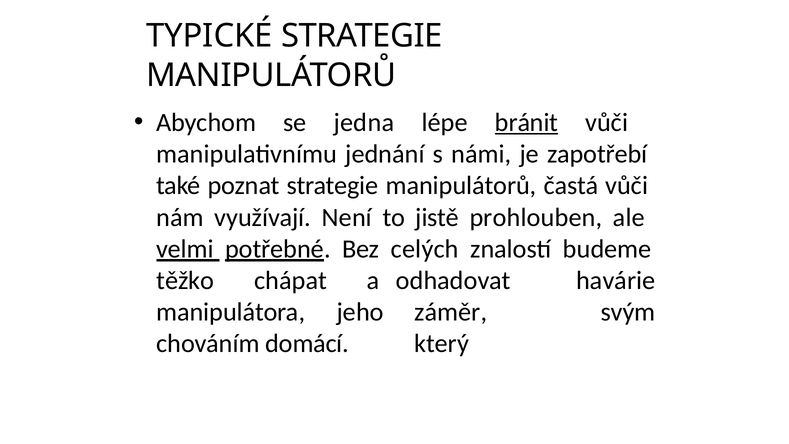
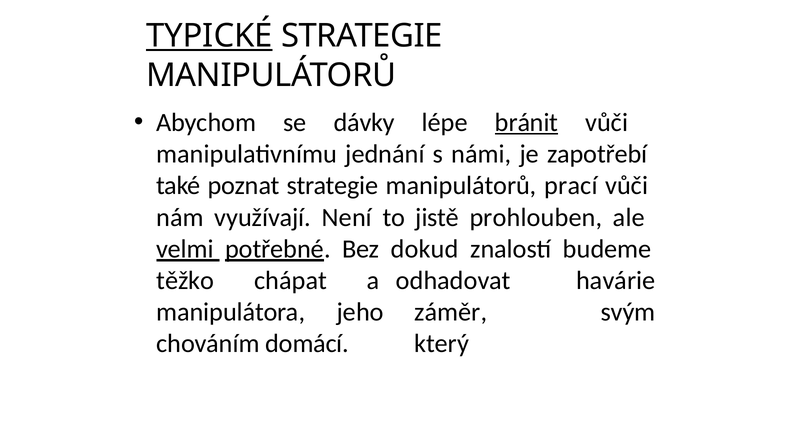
TYPICKÉ underline: none -> present
jedna: jedna -> dávky
častá: častá -> prací
celých: celých -> dokud
